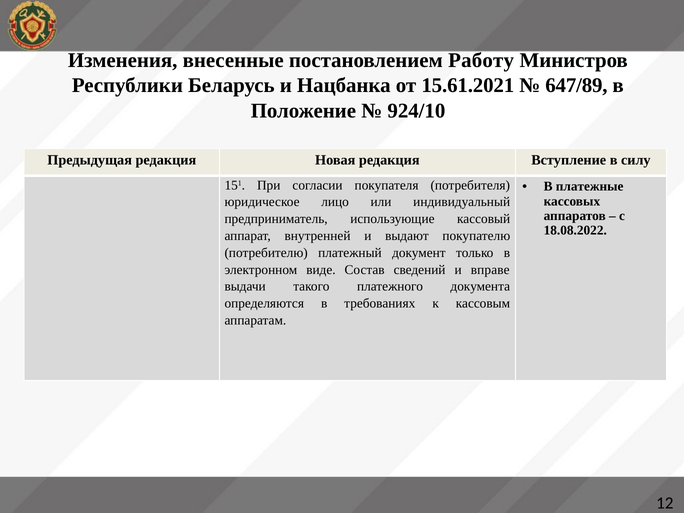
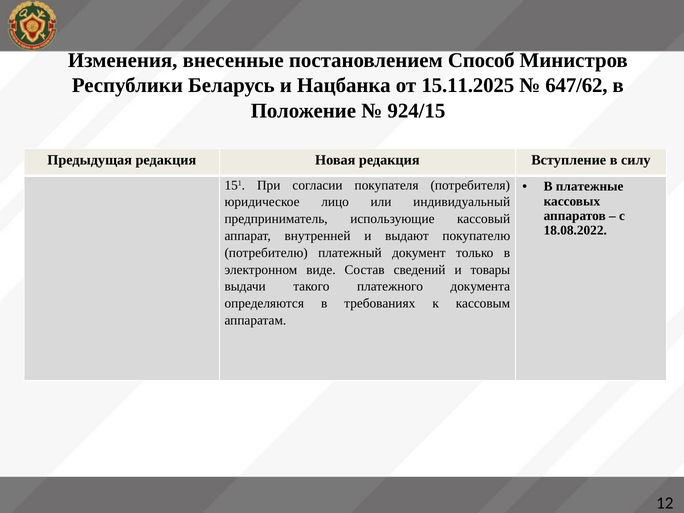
Работу: Работу -> Способ
15.61.2021: 15.61.2021 -> 15.11.2025
647/89: 647/89 -> 647/62
924/10: 924/10 -> 924/15
вправе: вправе -> товары
